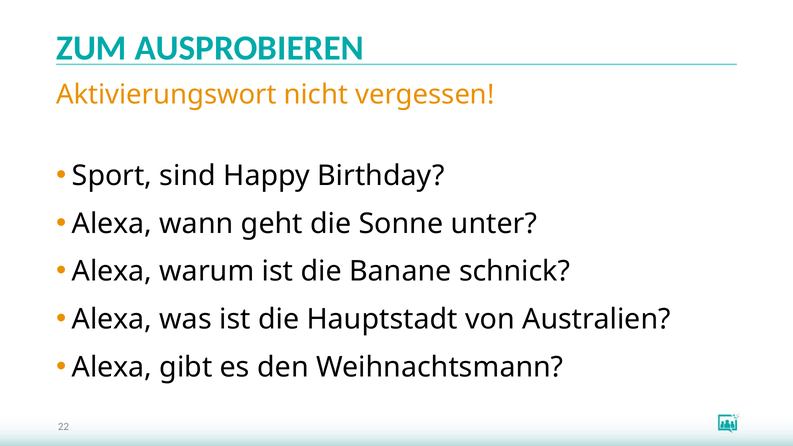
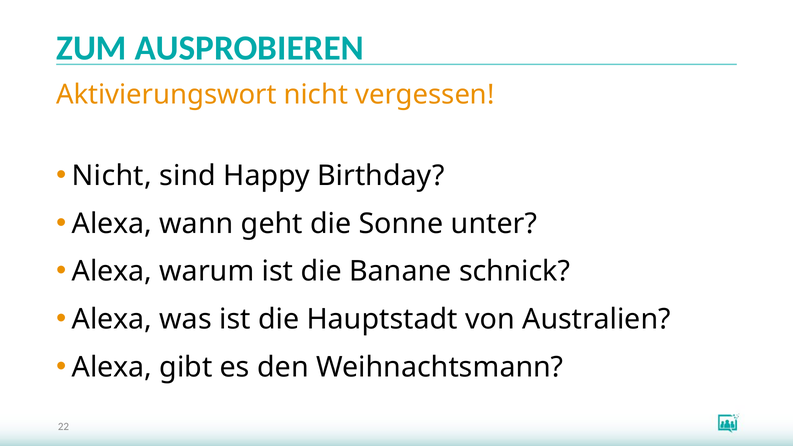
Sport at (112, 176): Sport -> Nicht
